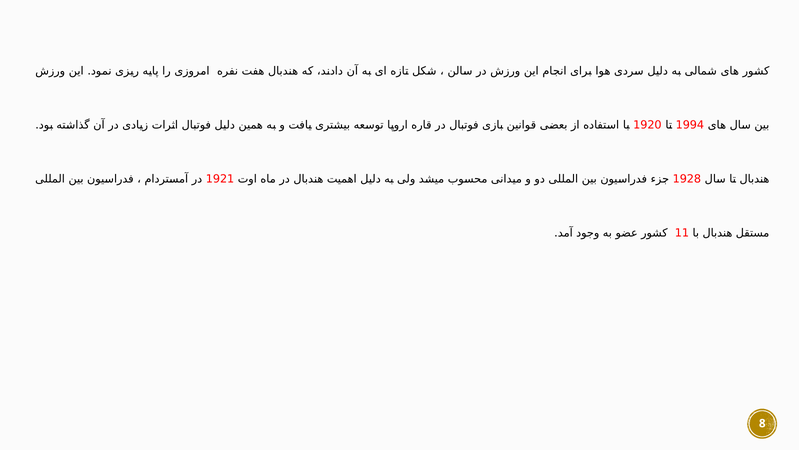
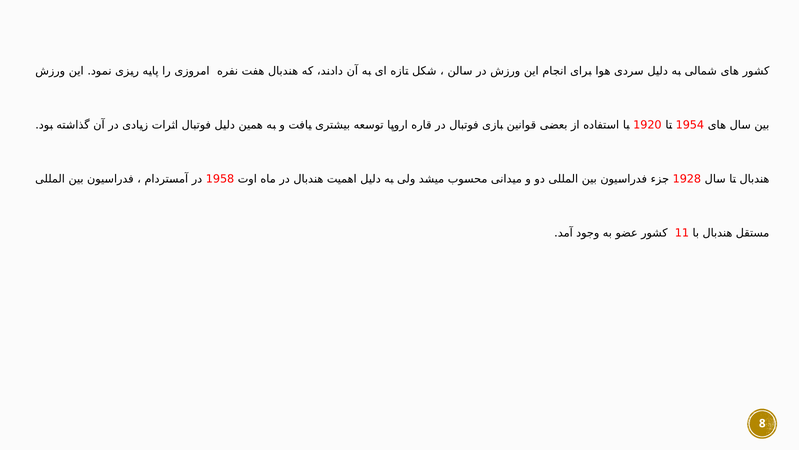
1994: 1994 -> 1954
1921: 1921 -> 1958
